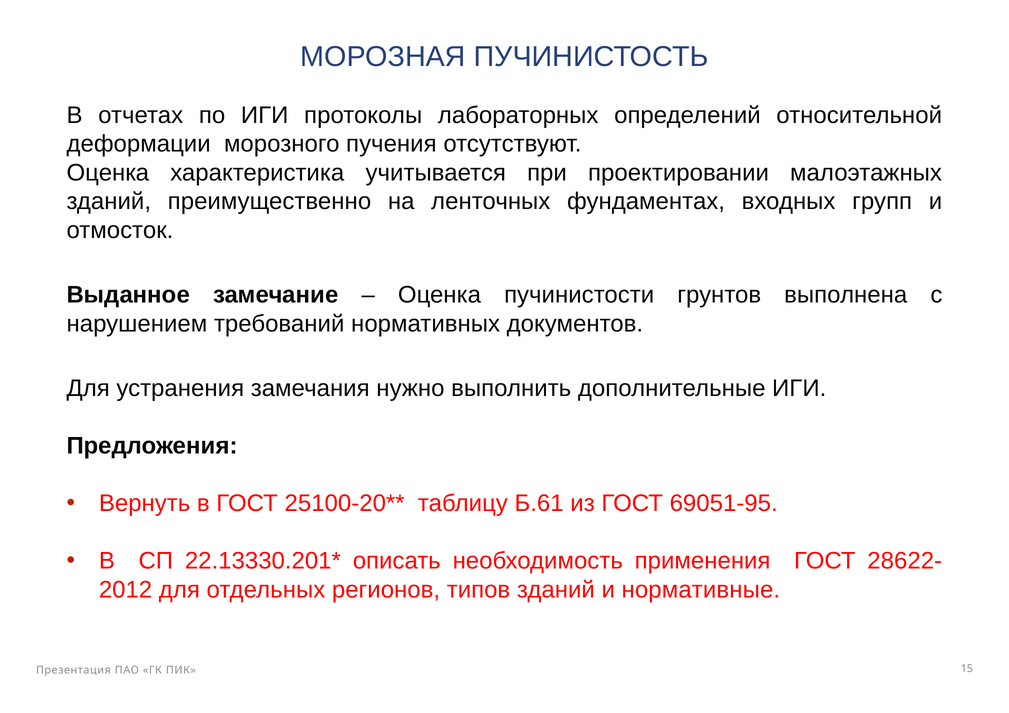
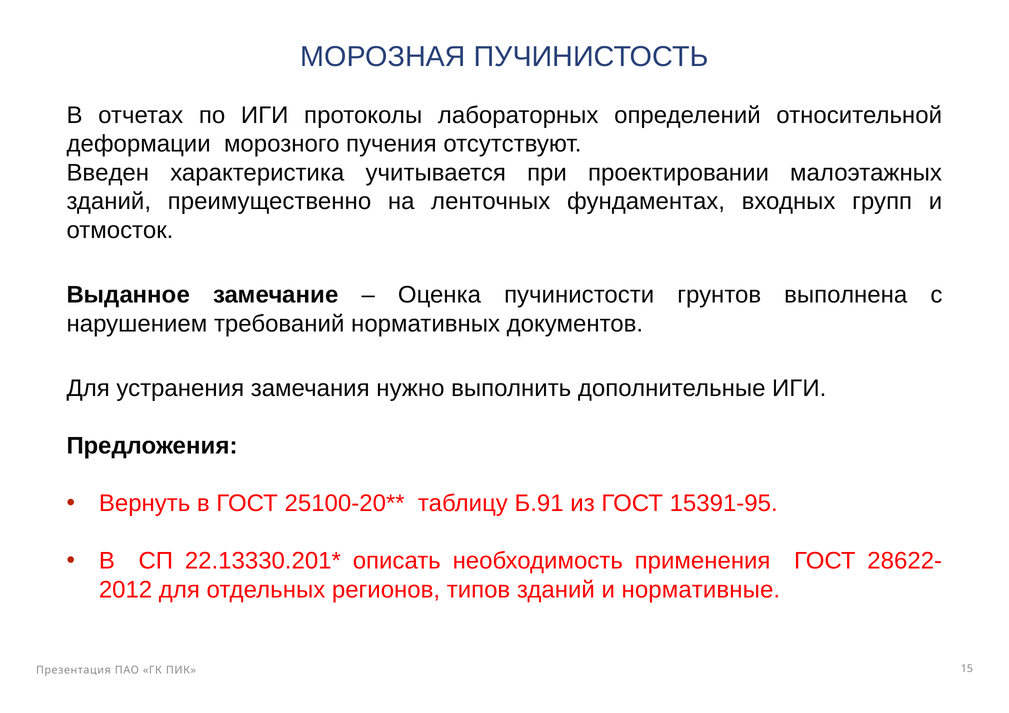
Оценка at (108, 173): Оценка -> Введен
Б.61: Б.61 -> Б.91
69051-95: 69051-95 -> 15391-95
